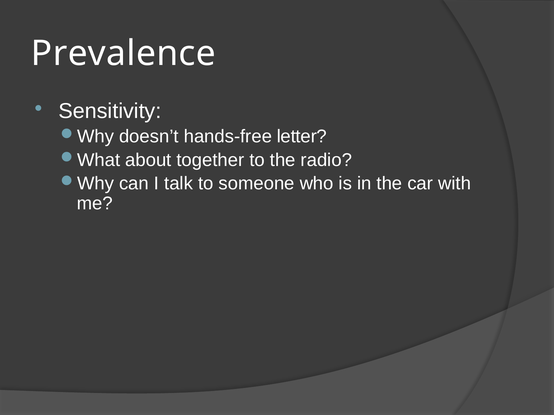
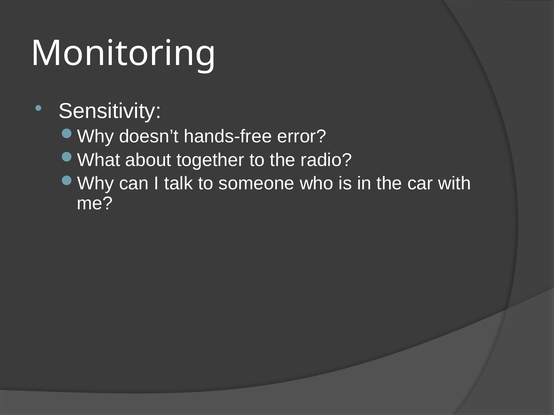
Prevalence: Prevalence -> Monitoring
letter: letter -> error
